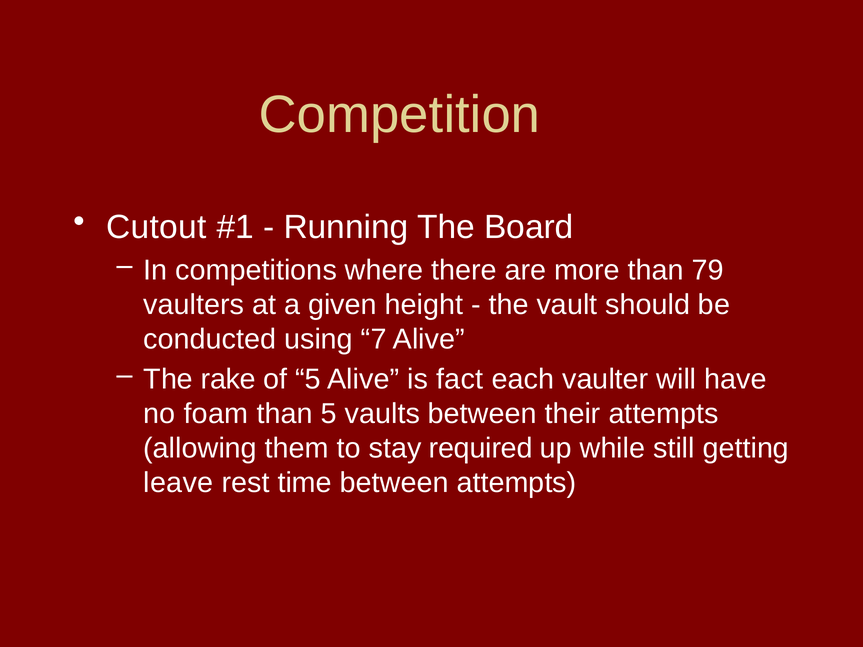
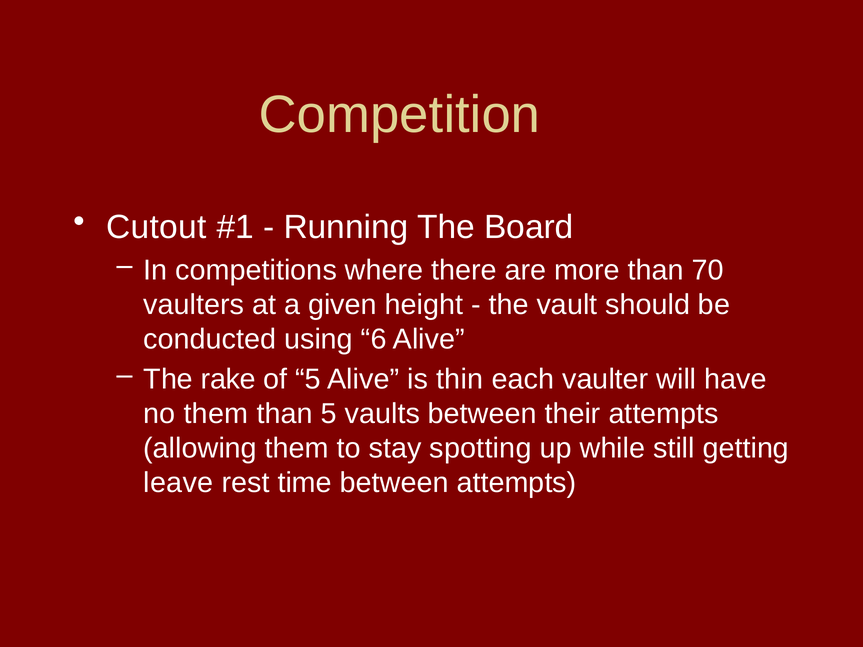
79: 79 -> 70
7: 7 -> 6
fact: fact -> thin
no foam: foam -> them
required: required -> spotting
